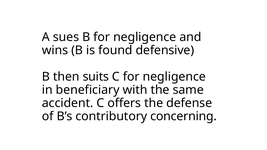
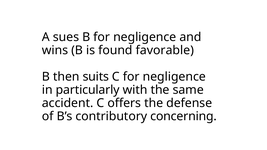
defensive: defensive -> favorable
beneficiary: beneficiary -> particularly
